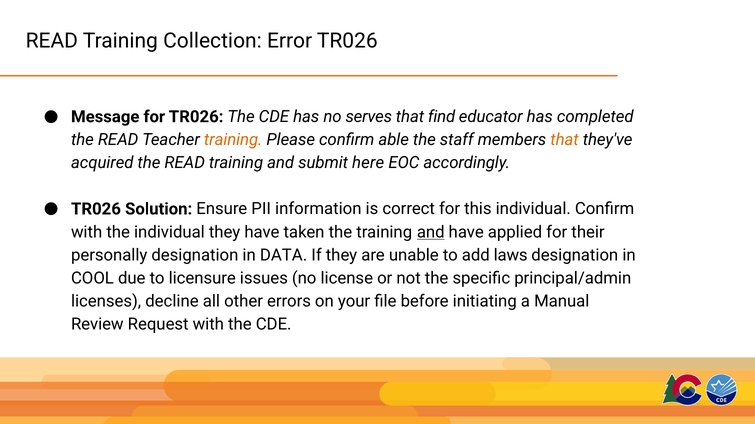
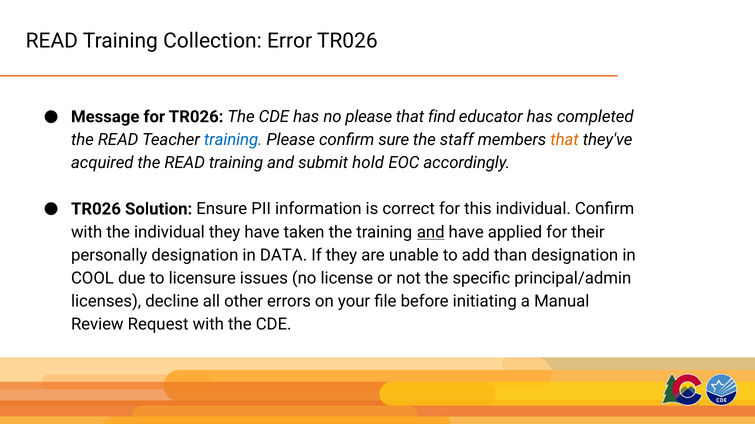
no serves: serves -> please
training at (233, 140) colour: orange -> blue
able: able -> sure
here: here -> hold
laws: laws -> than
